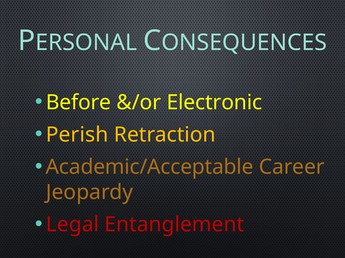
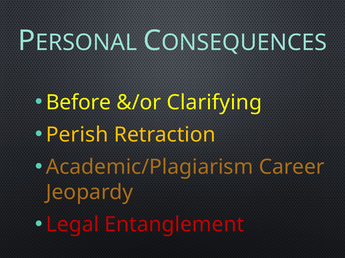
Electronic: Electronic -> Clarifying
Academic/Acceptable: Academic/Acceptable -> Academic/Plagiarism
